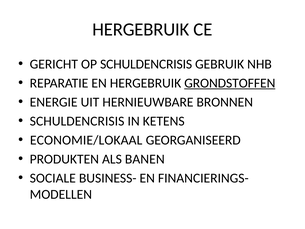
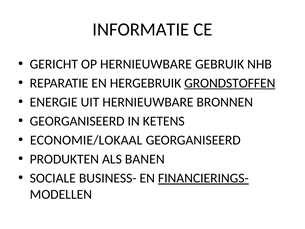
HERGEBRUIK at (141, 30): HERGEBRUIK -> INFORMATIE
OP SCHULDENCRISIS: SCHULDENCRISIS -> HERNIEUWBARE
SCHULDENCRISIS at (77, 121): SCHULDENCRISIS -> GEORGANISEERD
FINANCIERINGS- underline: none -> present
